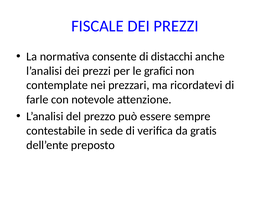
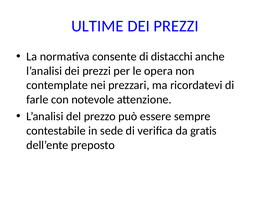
FISCALE: FISCALE -> ULTIME
grafici: grafici -> opera
